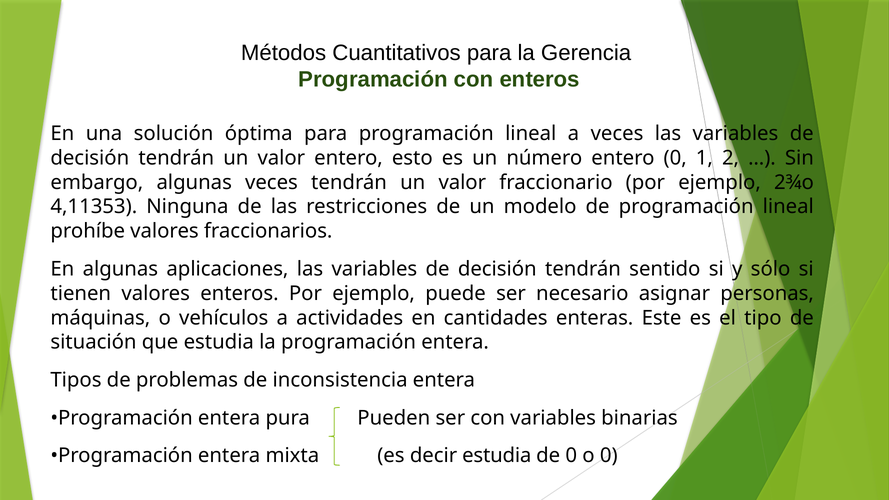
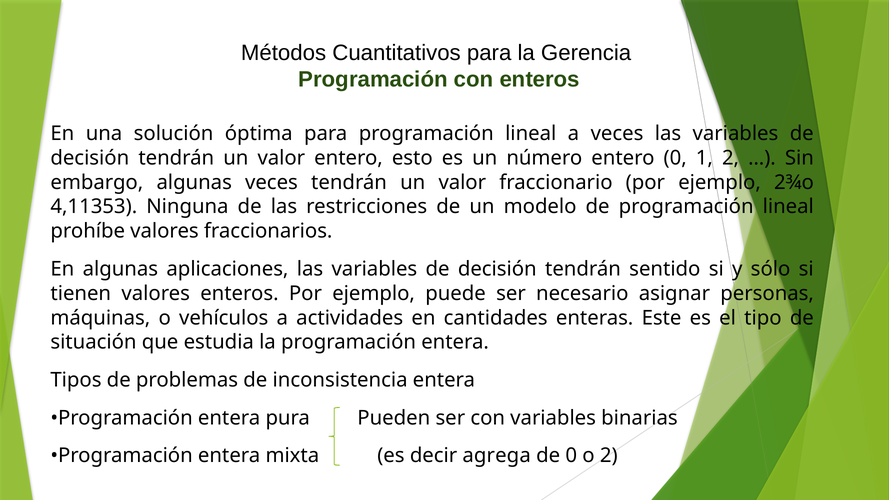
decir estudia: estudia -> agrega
o 0: 0 -> 2
